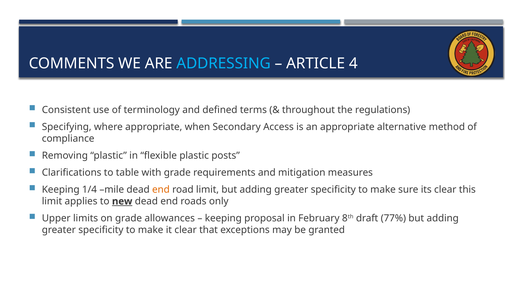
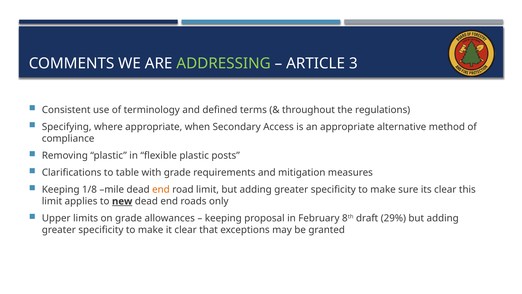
ADDRESSING colour: light blue -> light green
4: 4 -> 3
1/4: 1/4 -> 1/8
77%: 77% -> 29%
